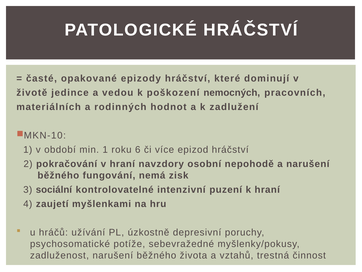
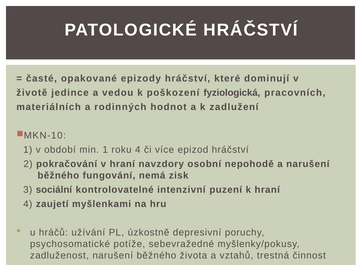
nemocných: nemocných -> fyziologická
roku 6: 6 -> 4
